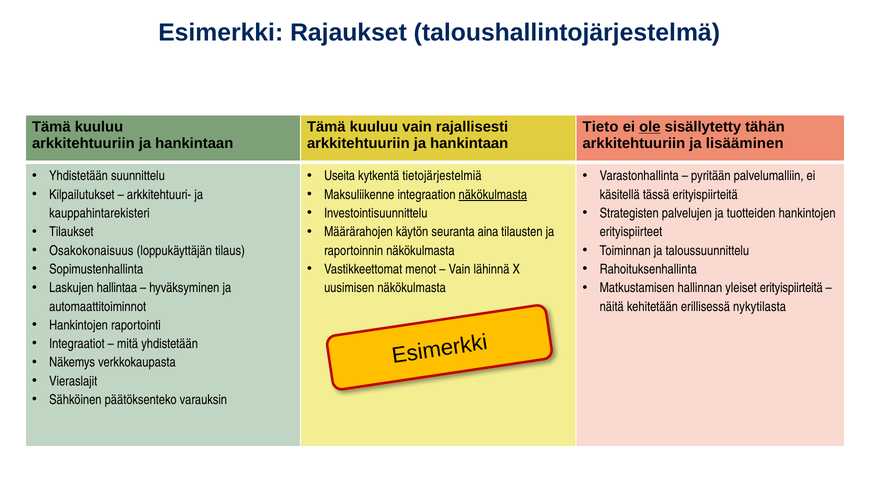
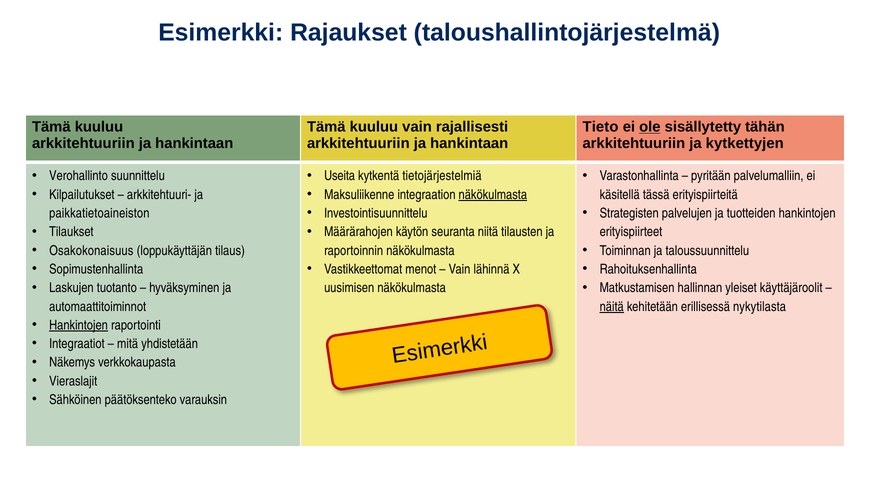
lisääminen: lisääminen -> kytkettyjen
Yhdistetään at (79, 176): Yhdistetään -> Verohallinto
kauppahintarekisteri: kauppahintarekisteri -> paikkatietoaineiston
aina: aina -> niitä
hallintaa: hallintaa -> tuotanto
yleiset erityispiirteitä: erityispiirteitä -> käyttäjäroolit
näitä underline: none -> present
Hankintojen at (79, 325) underline: none -> present
